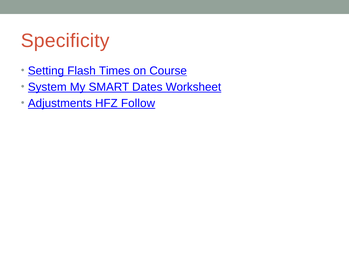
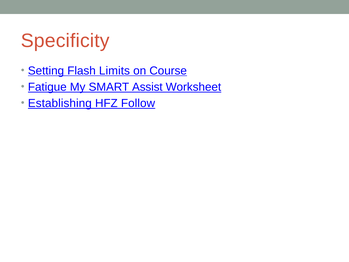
Times: Times -> Limits
System: System -> Fatigue
Dates: Dates -> Assist
Adjustments: Adjustments -> Establishing
